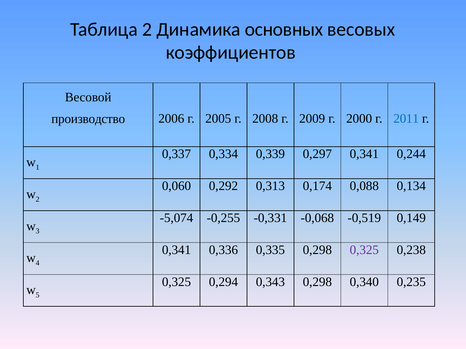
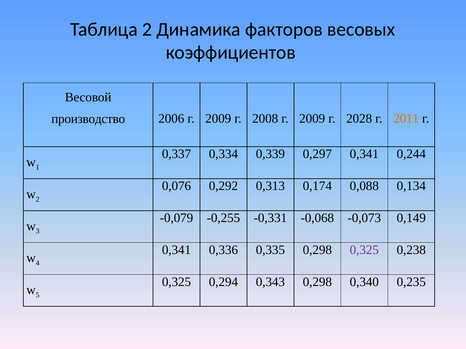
основных: основных -> факторов
2006 г 2005: 2005 -> 2009
2000: 2000 -> 2028
2011 colour: blue -> orange
0,060: 0,060 -> 0,076
-5,074: -5,074 -> -0,079
-0,519: -0,519 -> -0,073
